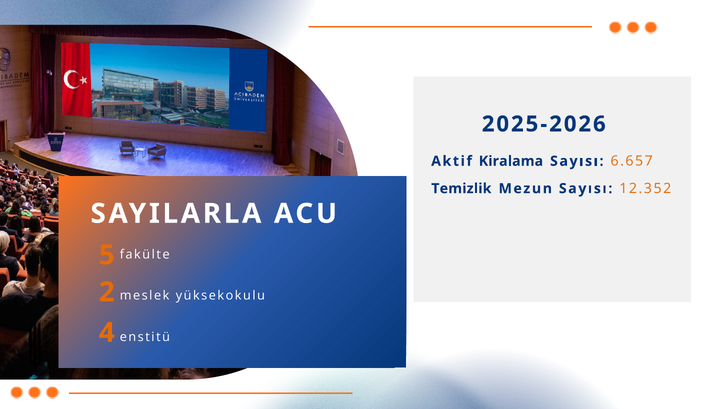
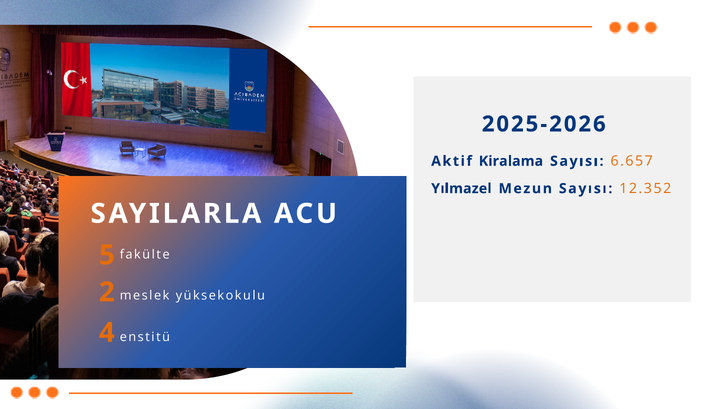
Temizlik: Temizlik -> Yılmazel
